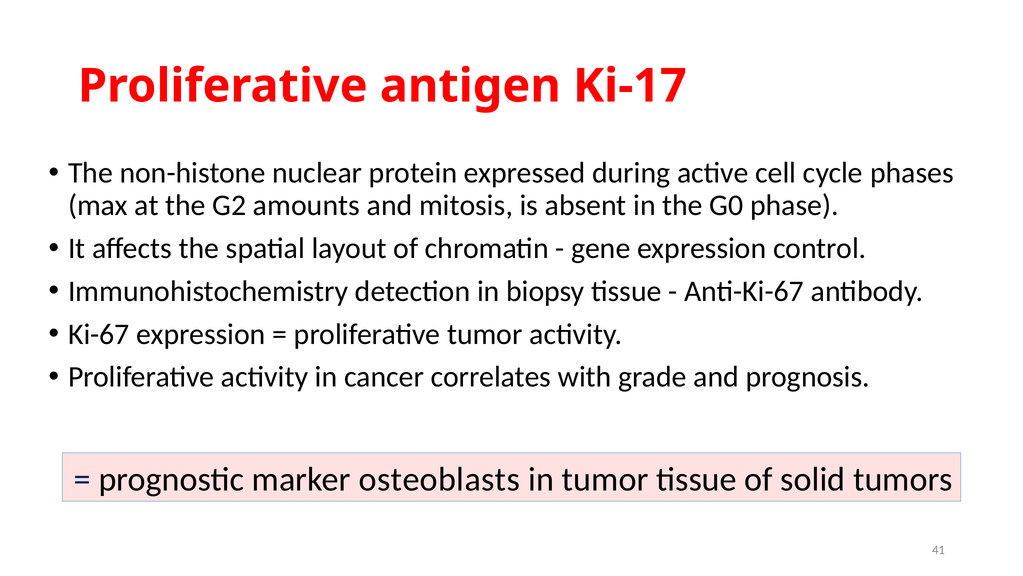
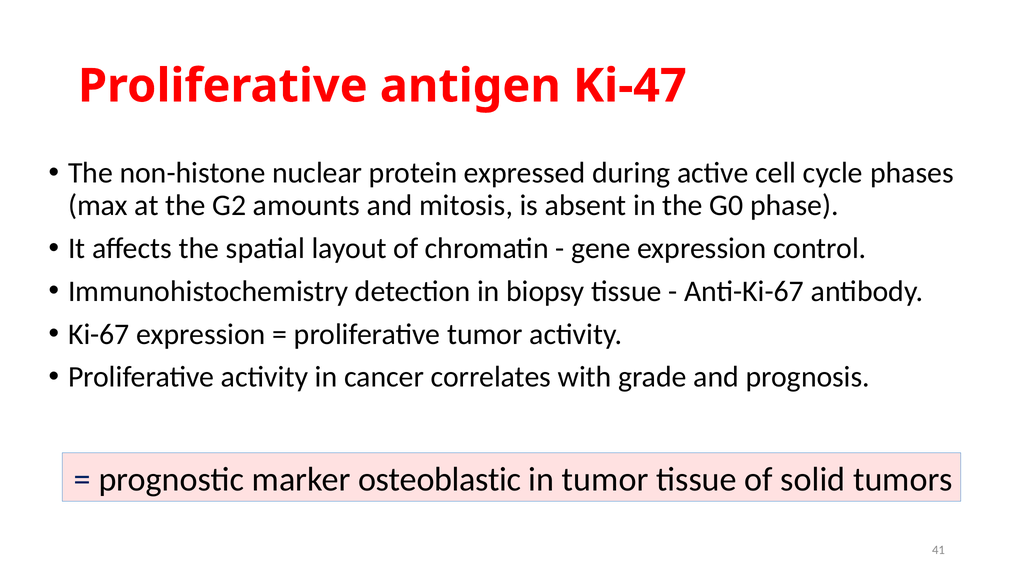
Ki-17: Ki-17 -> Ki-47
osteoblasts: osteoblasts -> osteoblastic
